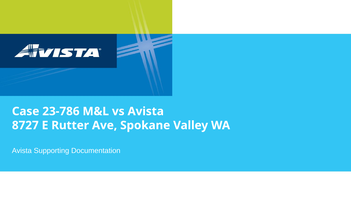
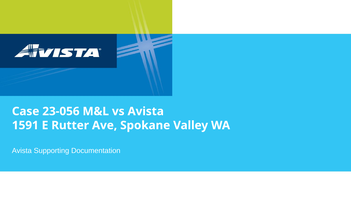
23-786: 23-786 -> 23-056
8727: 8727 -> 1591
